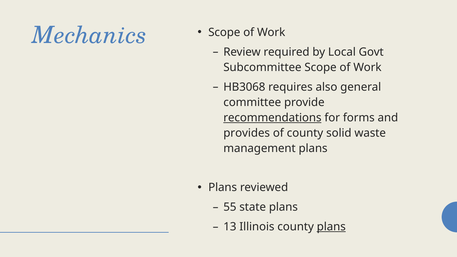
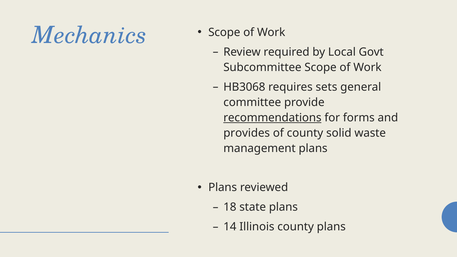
also: also -> sets
55: 55 -> 18
13: 13 -> 14
plans at (331, 227) underline: present -> none
